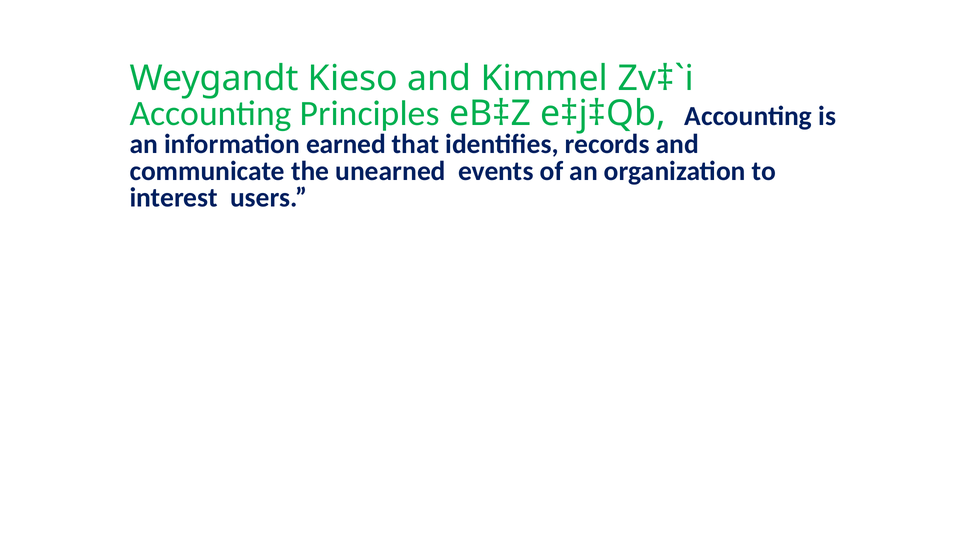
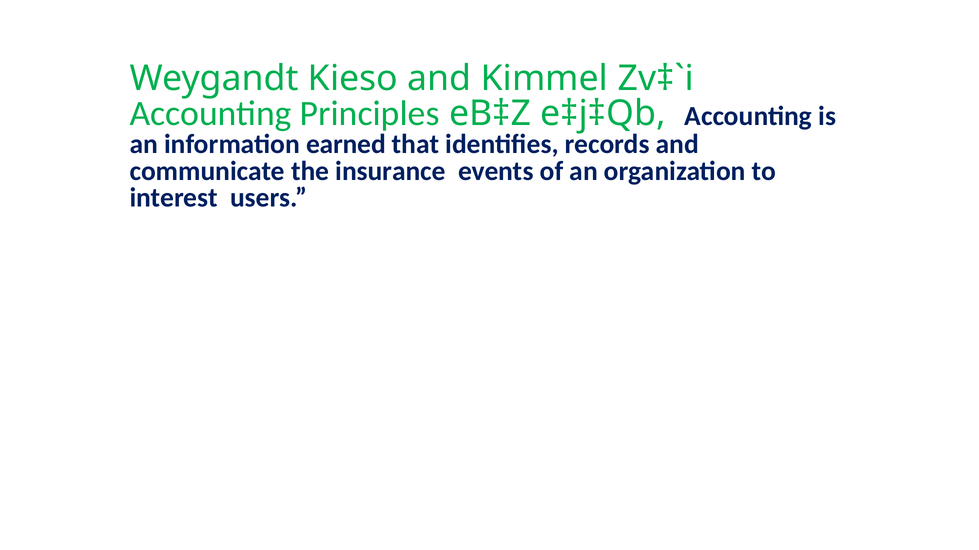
unearned: unearned -> insurance
